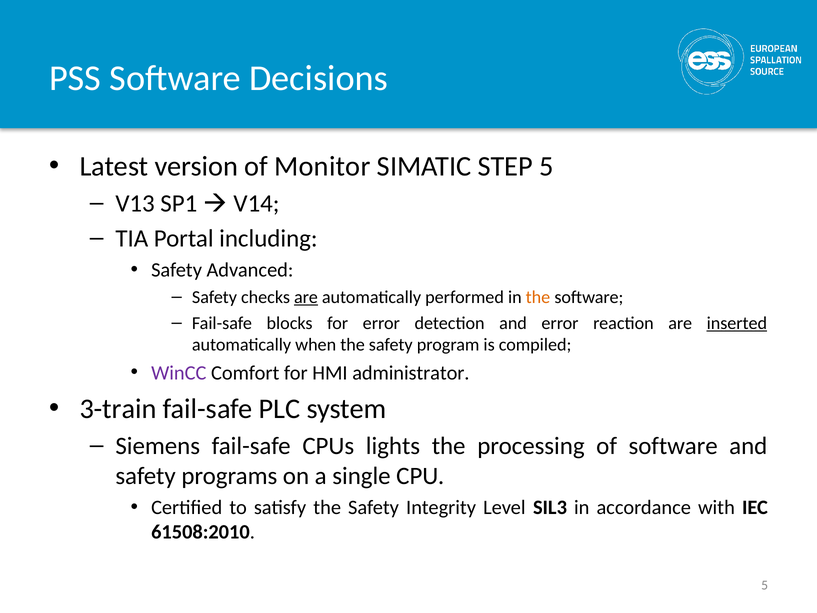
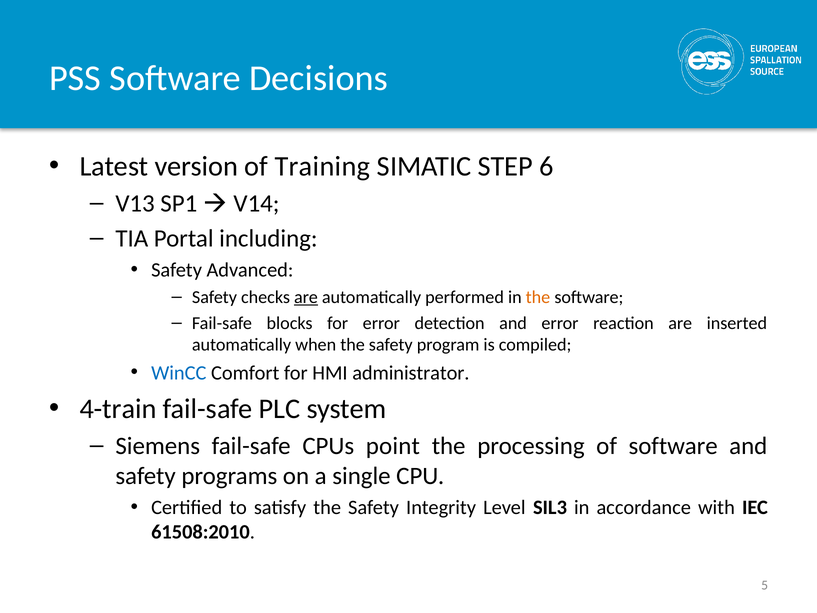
Monitor: Monitor -> Training
STEP 5: 5 -> 6
inserted underline: present -> none
WinCC colour: purple -> blue
3-train: 3-train -> 4-train
lights: lights -> point
